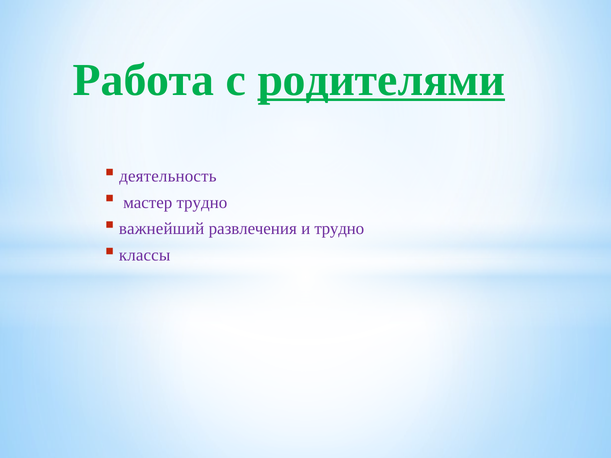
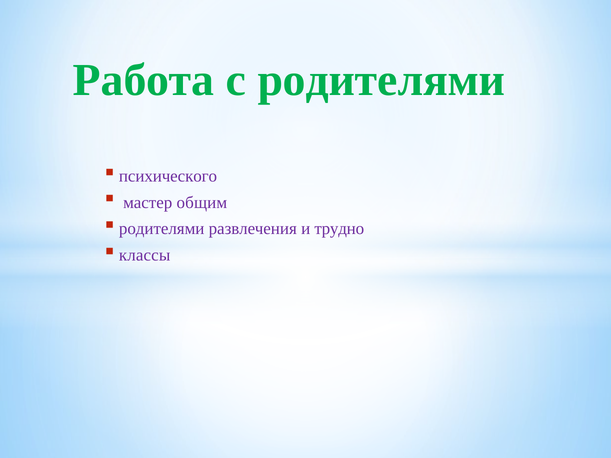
родителями at (381, 80) underline: present -> none
деятельность: деятельность -> психического
мастер трудно: трудно -> общим
важнейший at (162, 229): важнейший -> родителями
